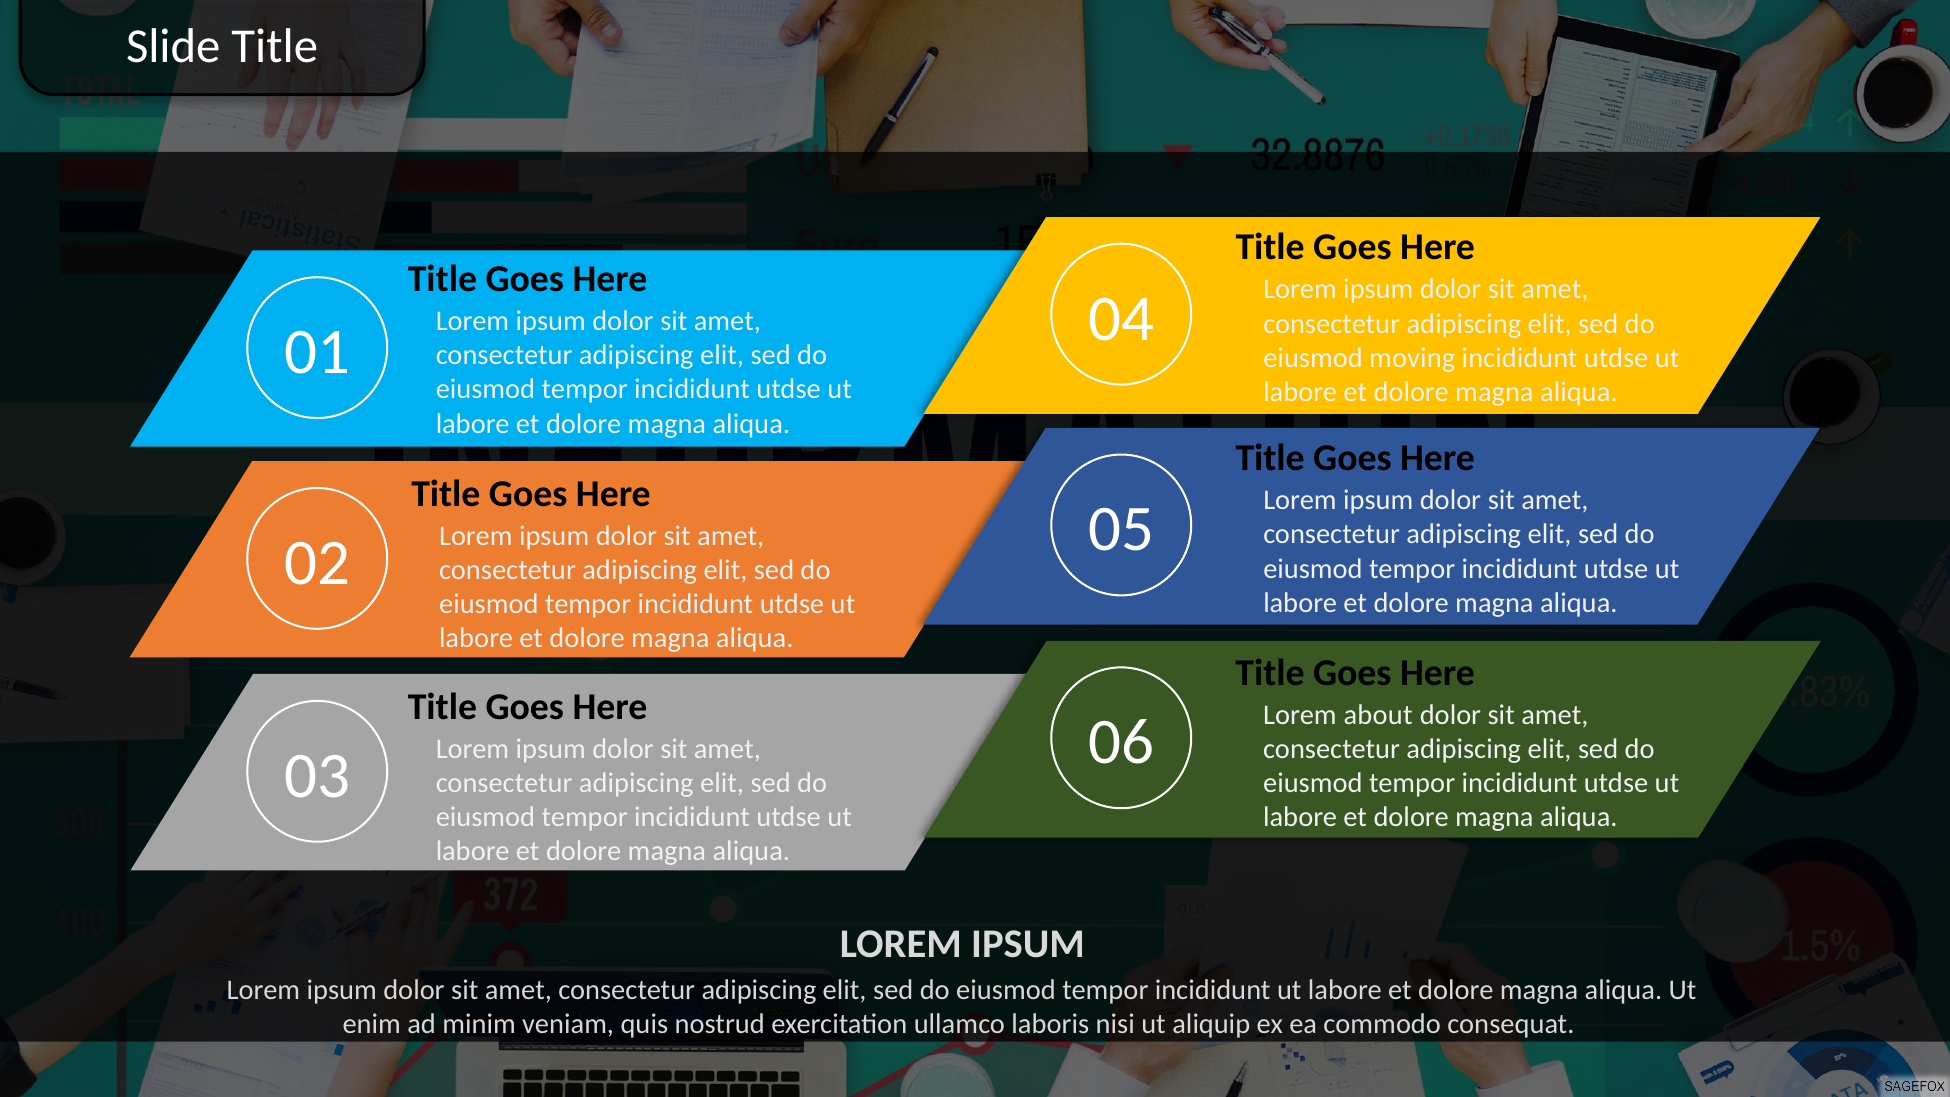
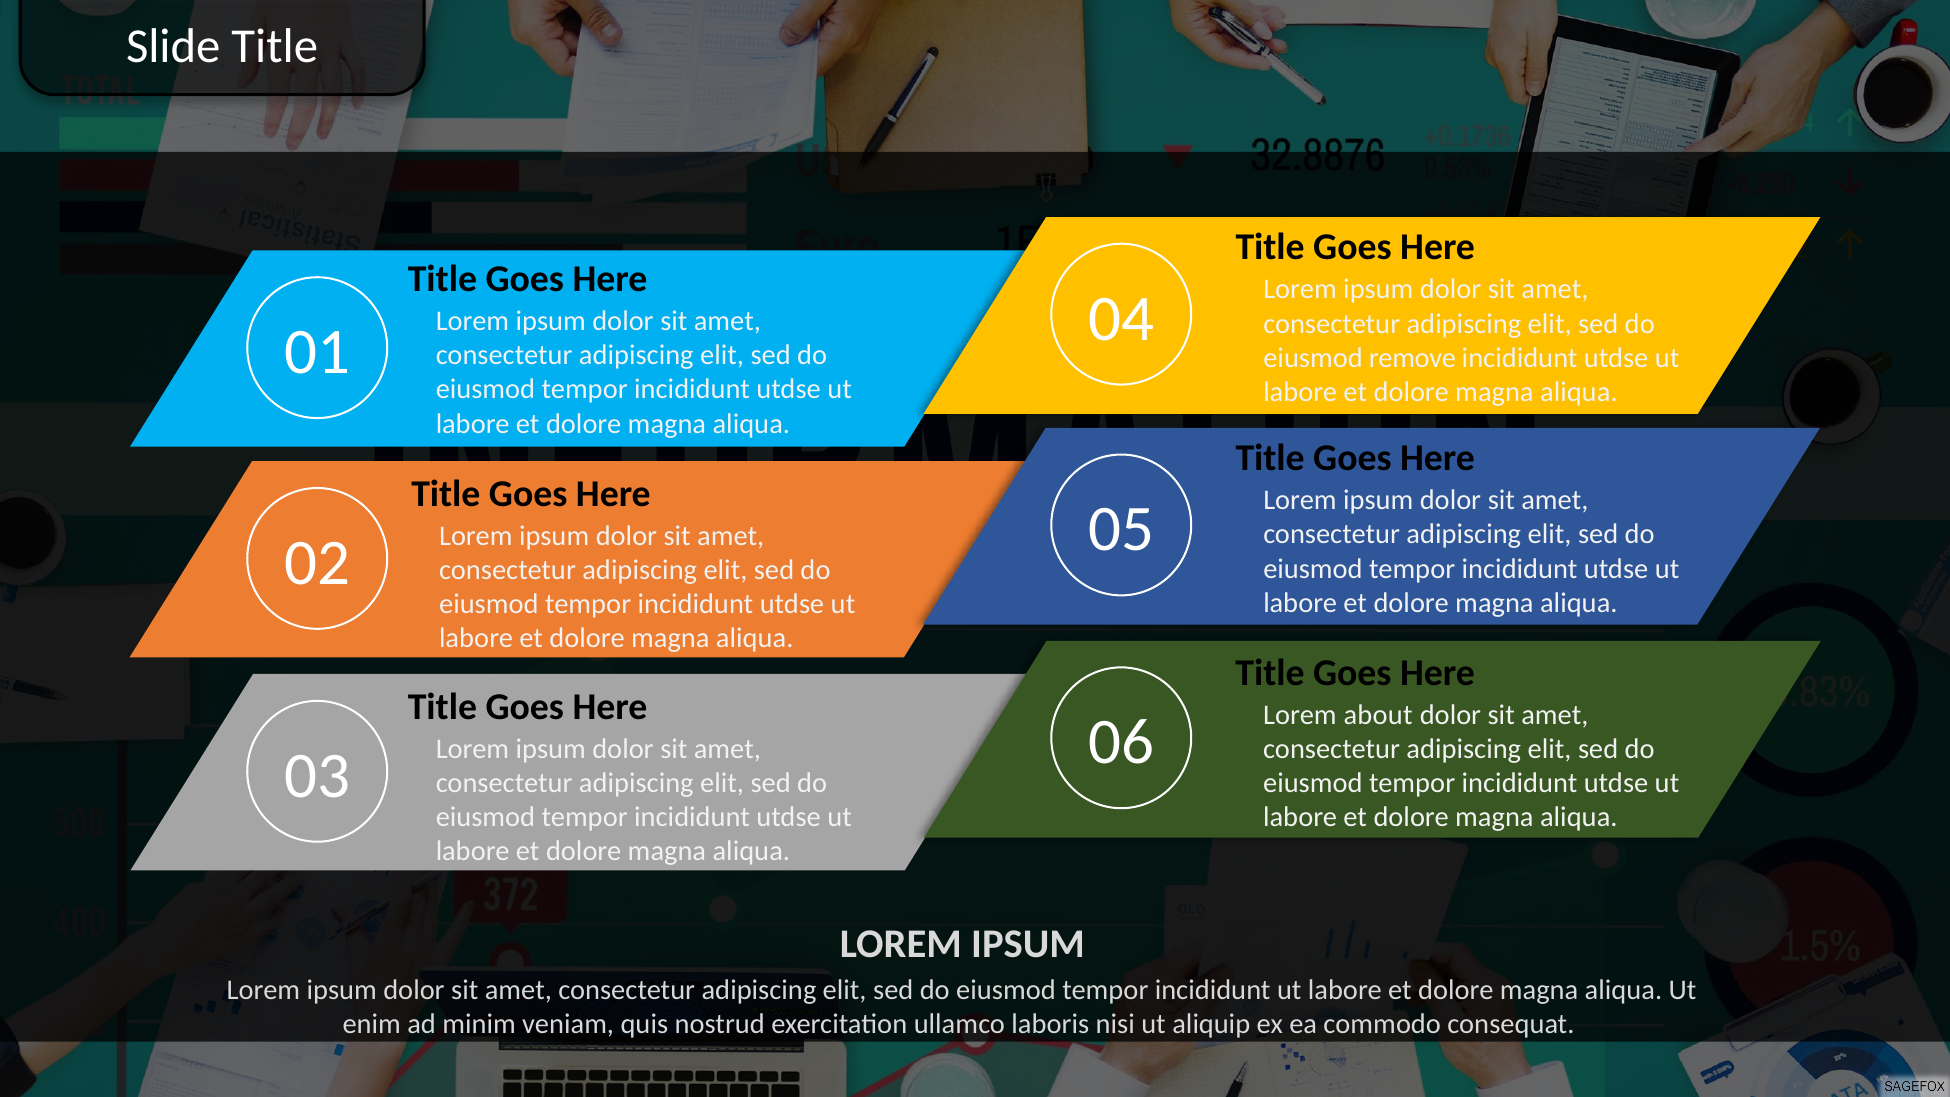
moving: moving -> remove
